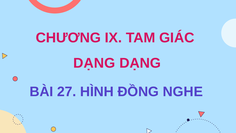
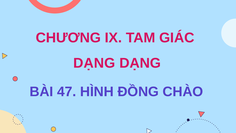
27: 27 -> 47
NGHE: NGHE -> CHÀO
